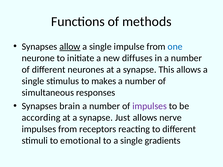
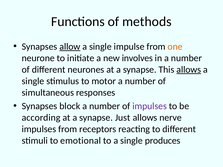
one colour: blue -> orange
diffuses: diffuses -> involves
allows at (189, 70) underline: none -> present
makes: makes -> motor
brain: brain -> block
gradients: gradients -> produces
